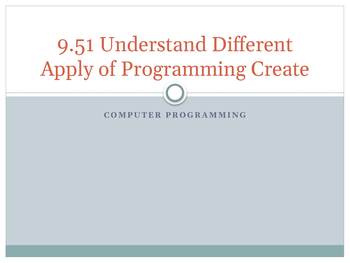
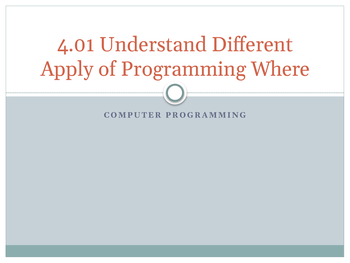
9.51: 9.51 -> 4.01
Create: Create -> Where
